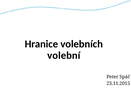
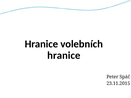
volební at (64, 56): volební -> hranice
